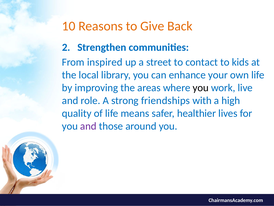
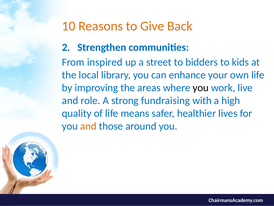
contact: contact -> bidders
friendships: friendships -> fundraising
and at (88, 126) colour: purple -> orange
